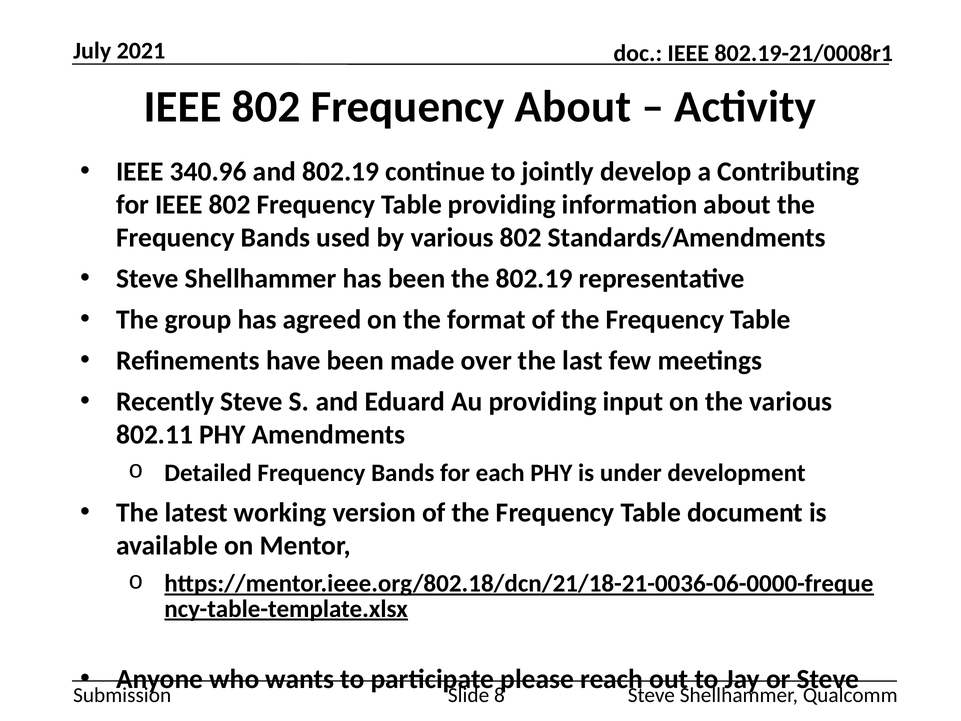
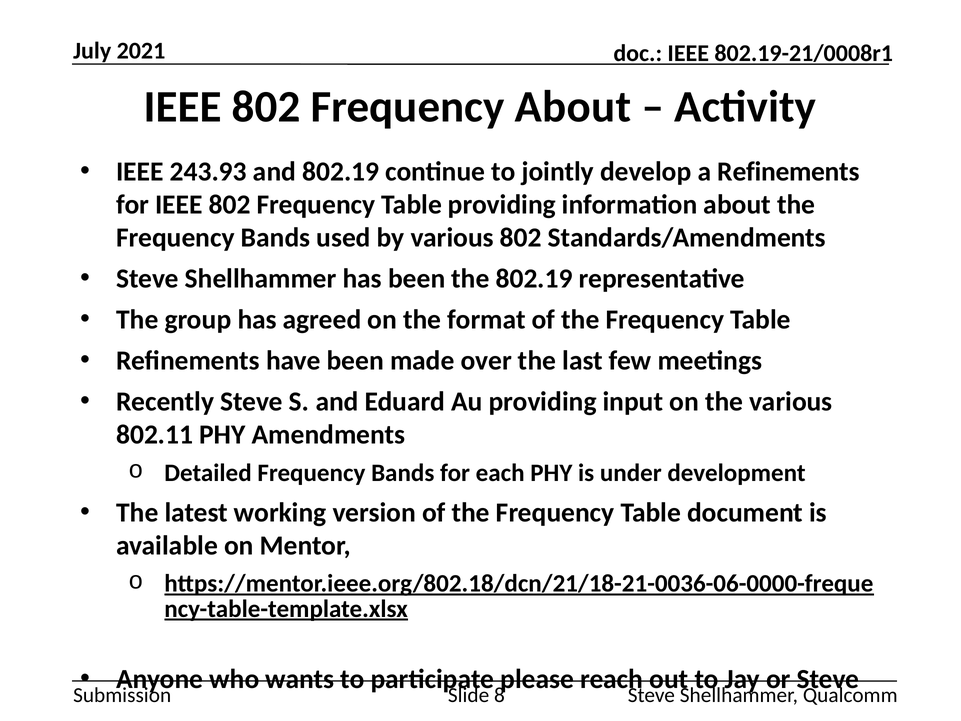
340.96: 340.96 -> 243.93
a Contributing: Contributing -> Refinements
